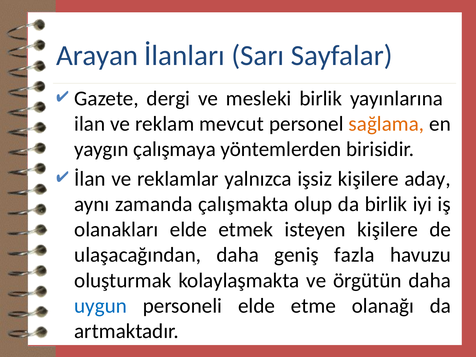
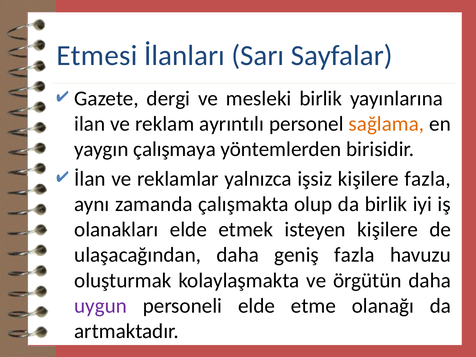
Arayan: Arayan -> Etmesi
mevcut: mevcut -> ayrıntılı
kişilere aday: aday -> fazla
uygun colour: blue -> purple
